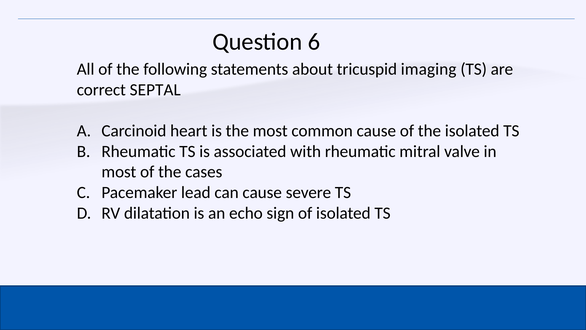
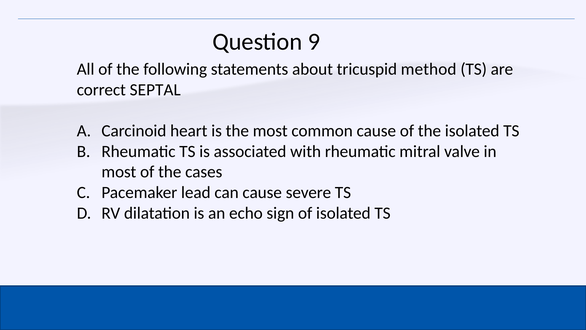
6: 6 -> 9
imaging: imaging -> method
